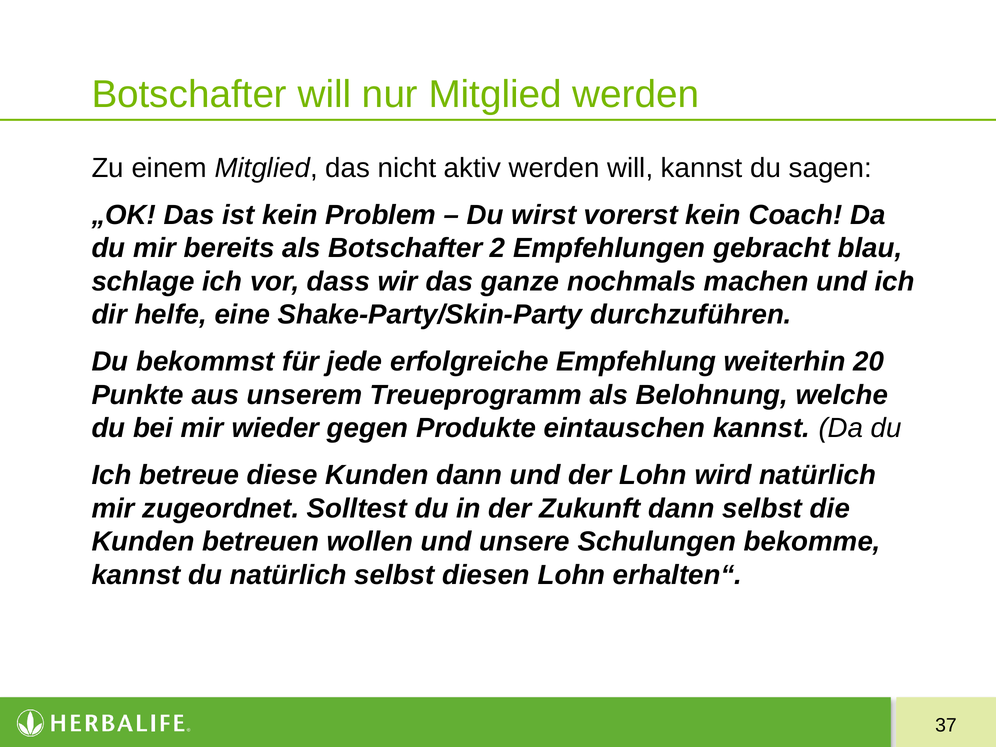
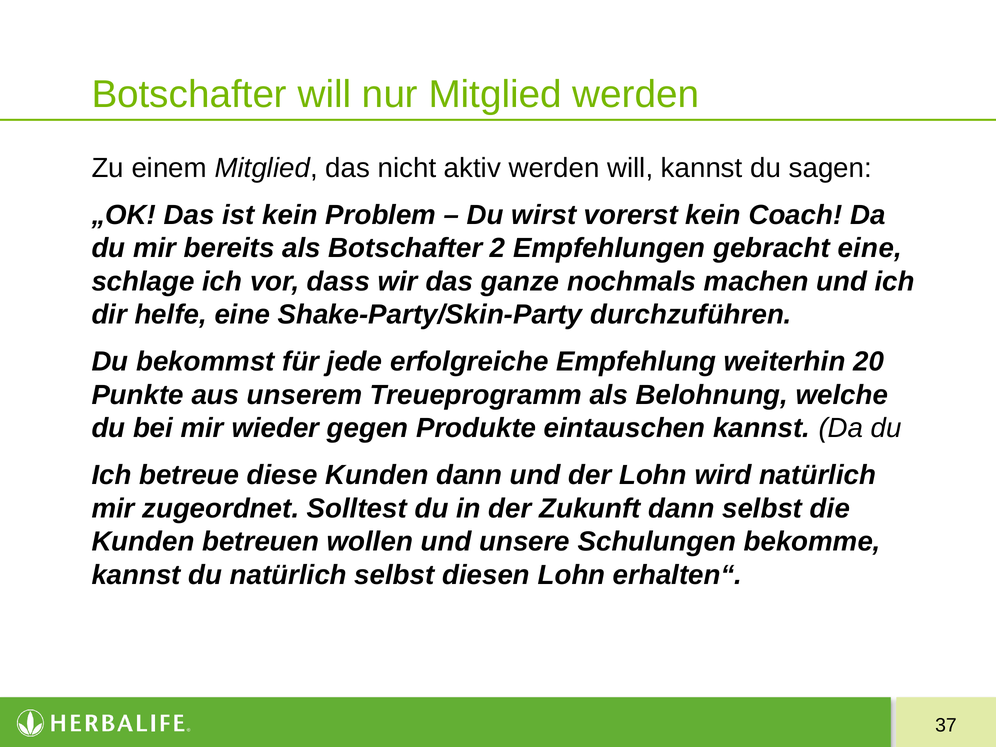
gebracht blau: blau -> eine
